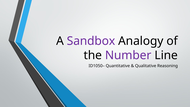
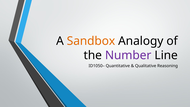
Sandbox colour: purple -> orange
